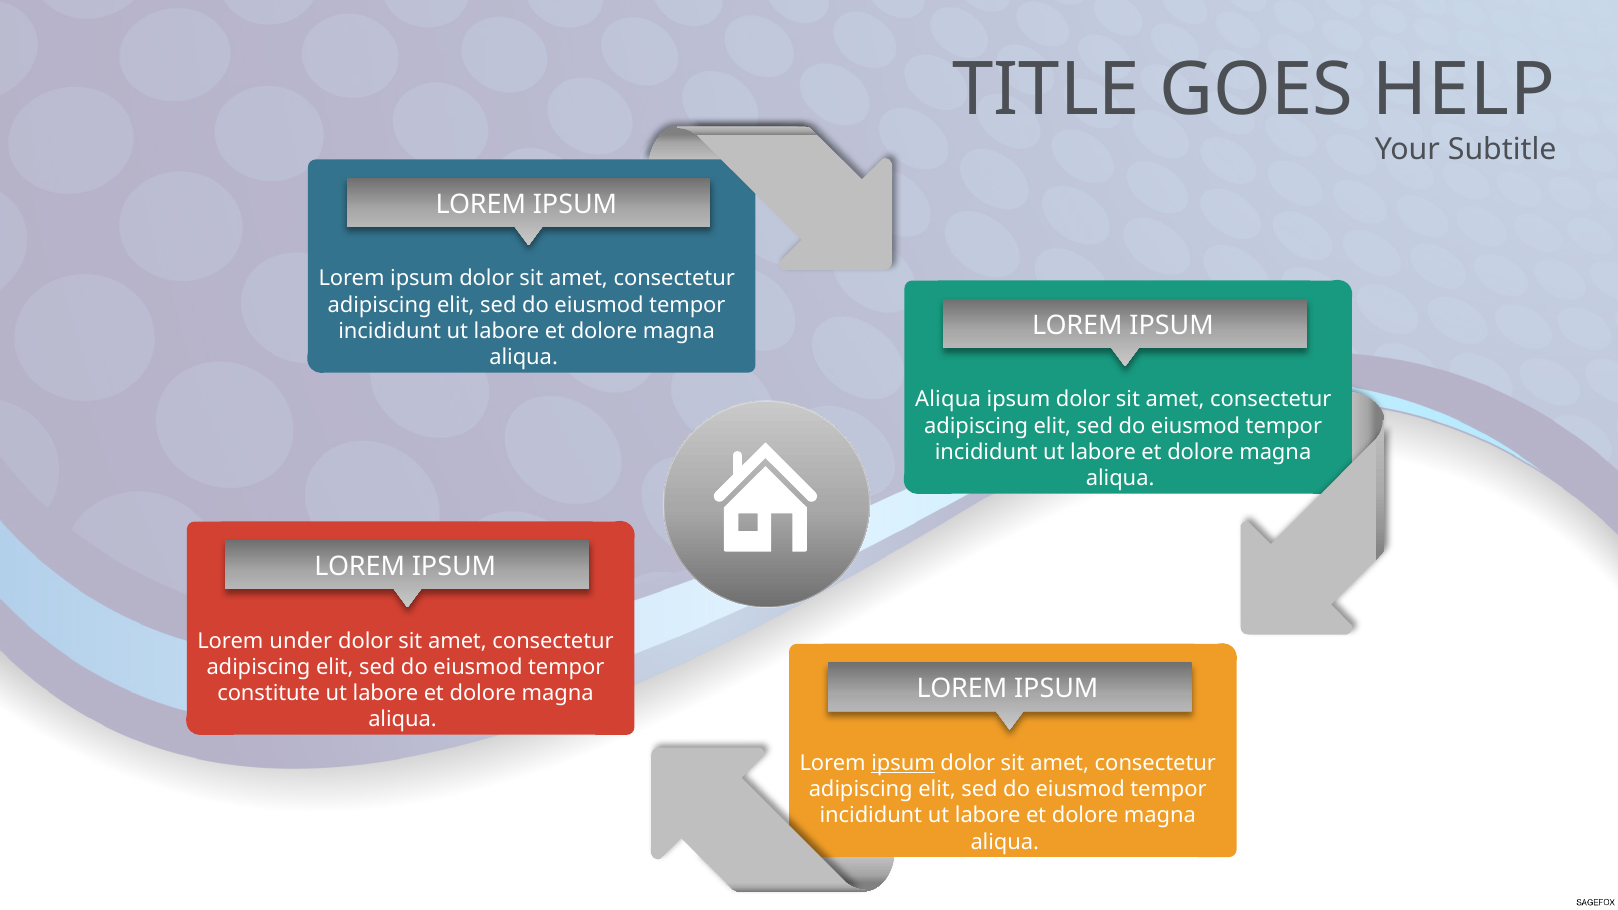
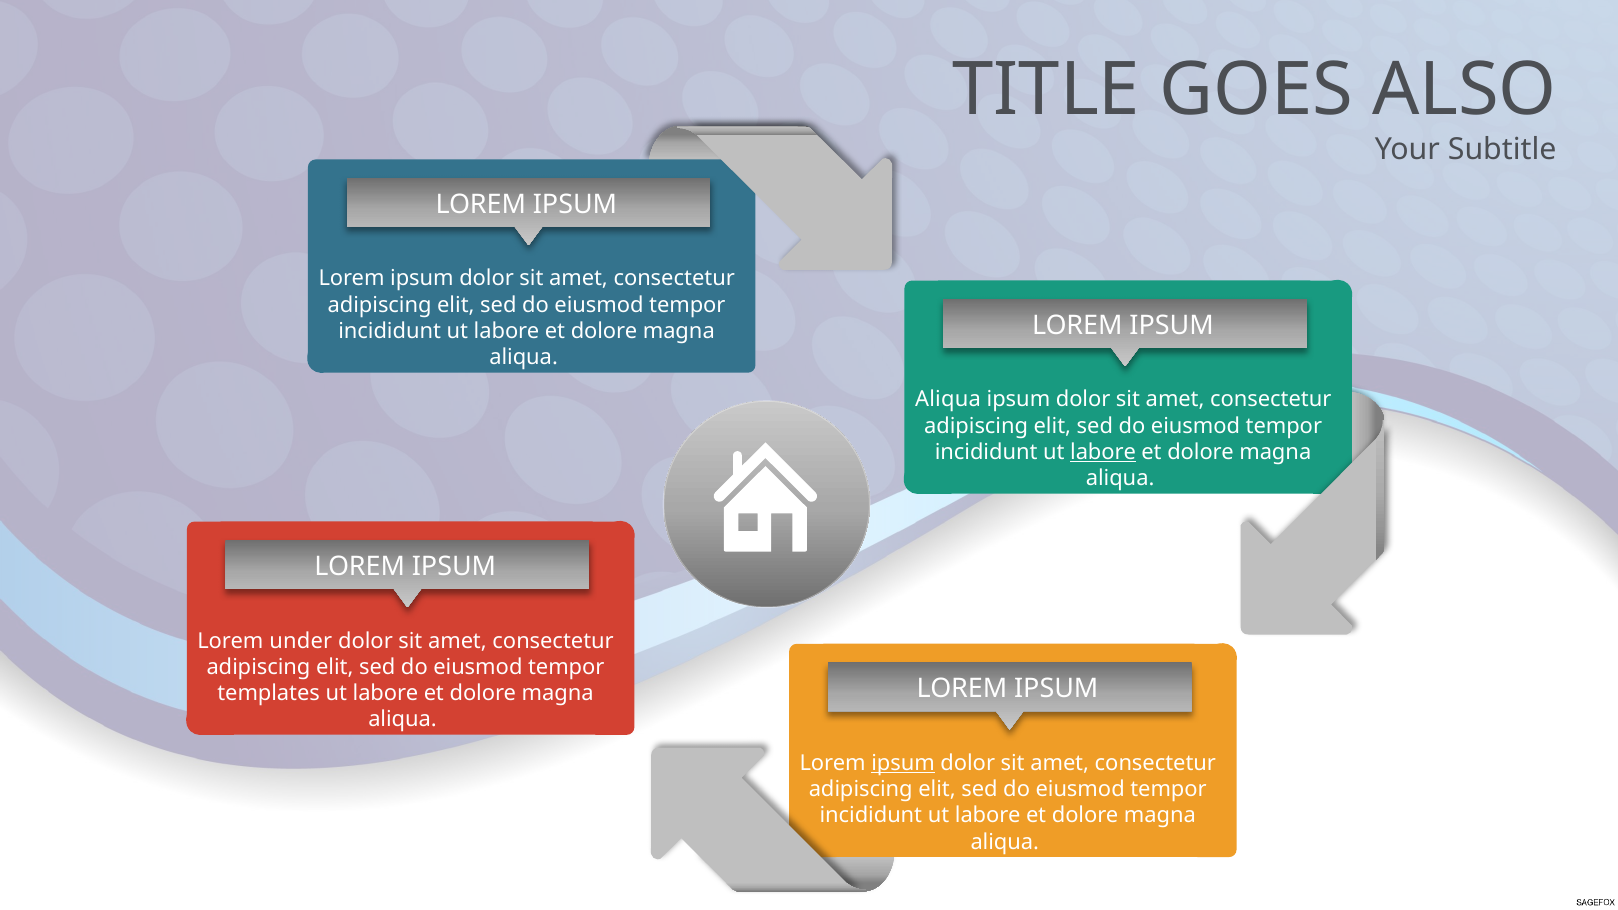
HELP: HELP -> ALSO
labore at (1103, 452) underline: none -> present
constitute: constitute -> templates
